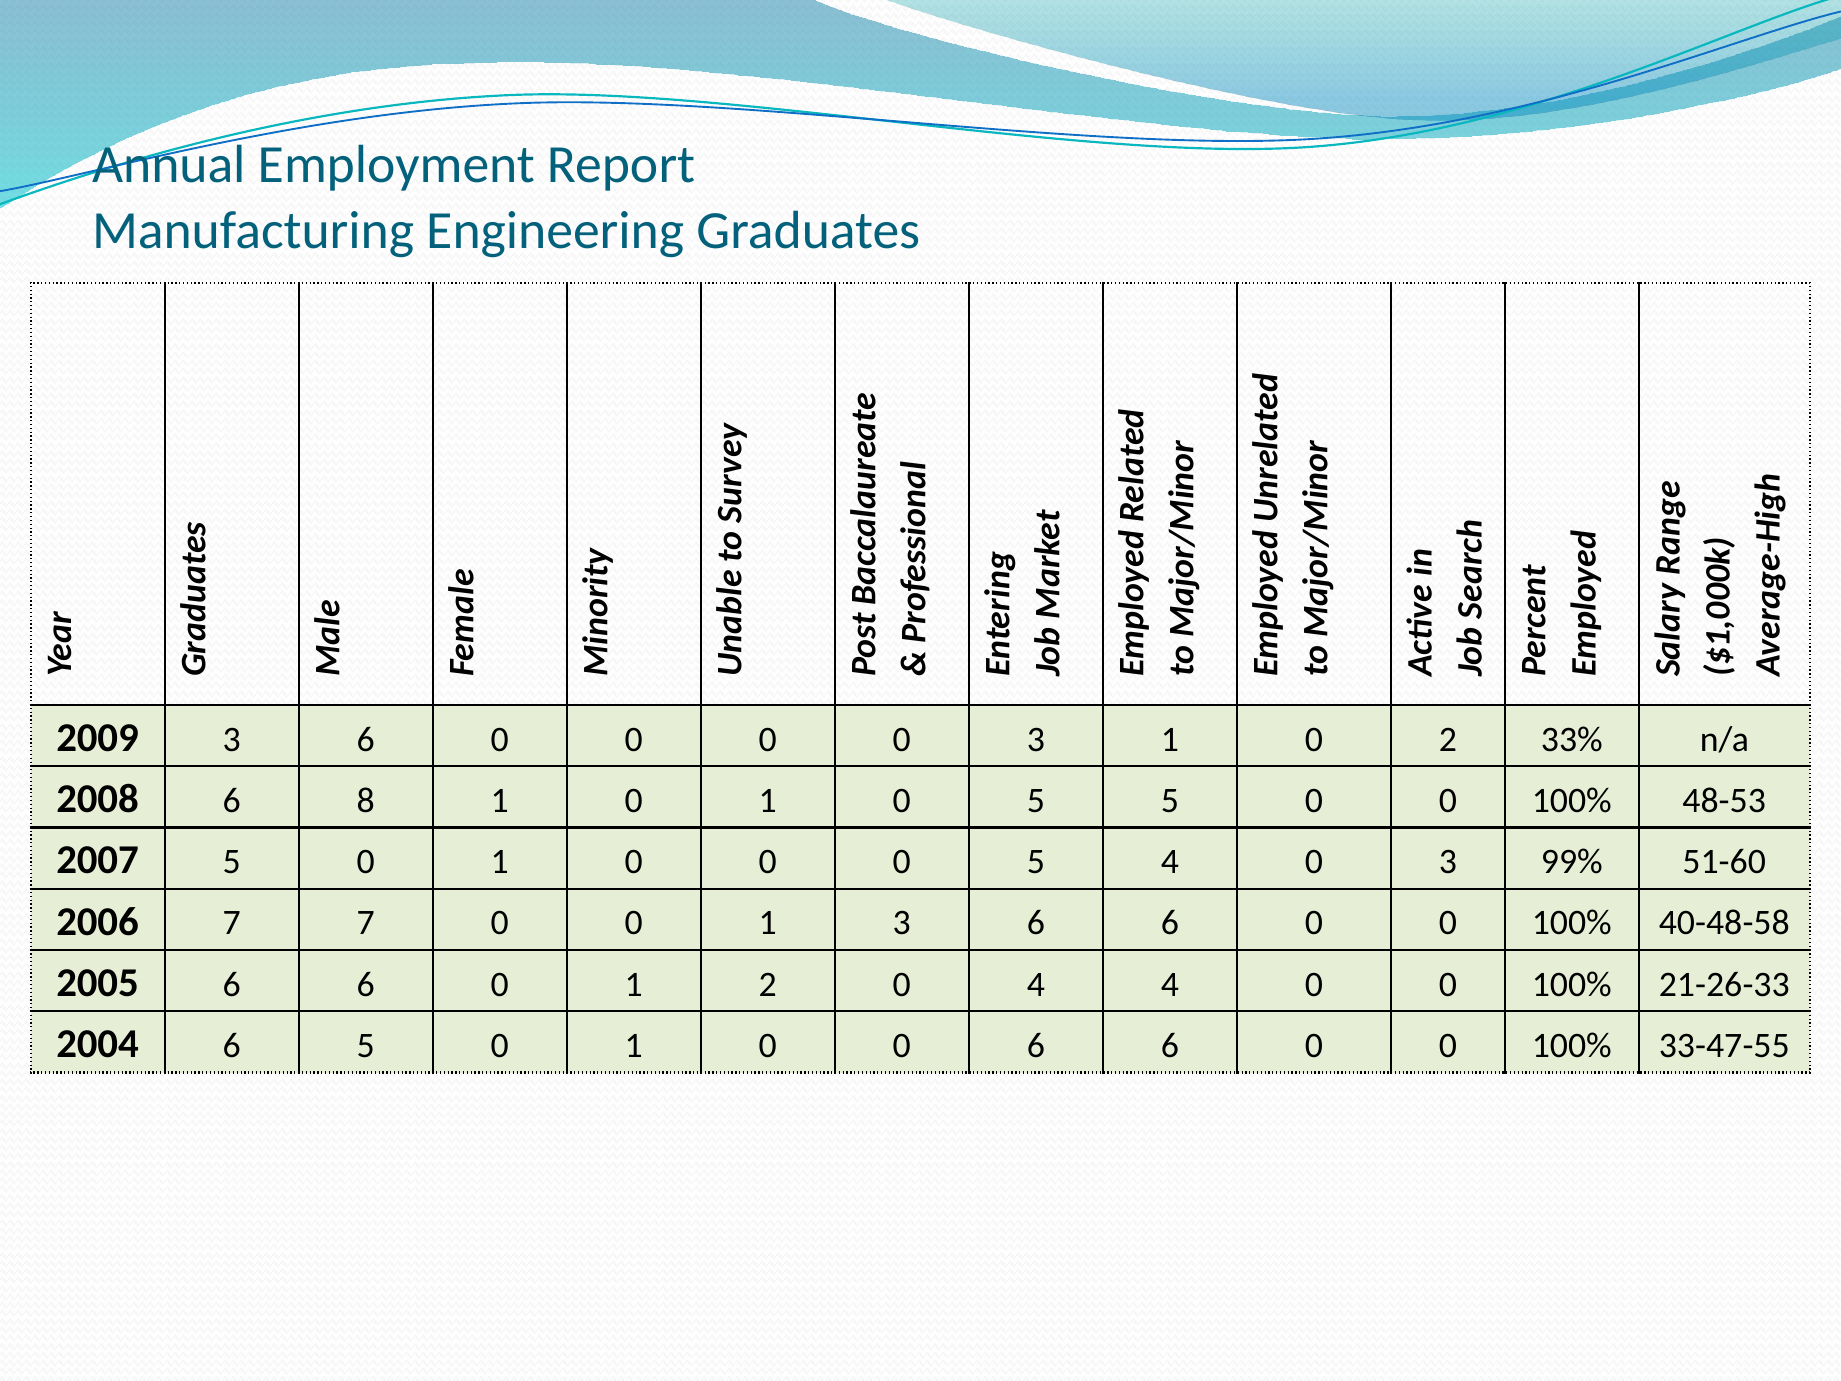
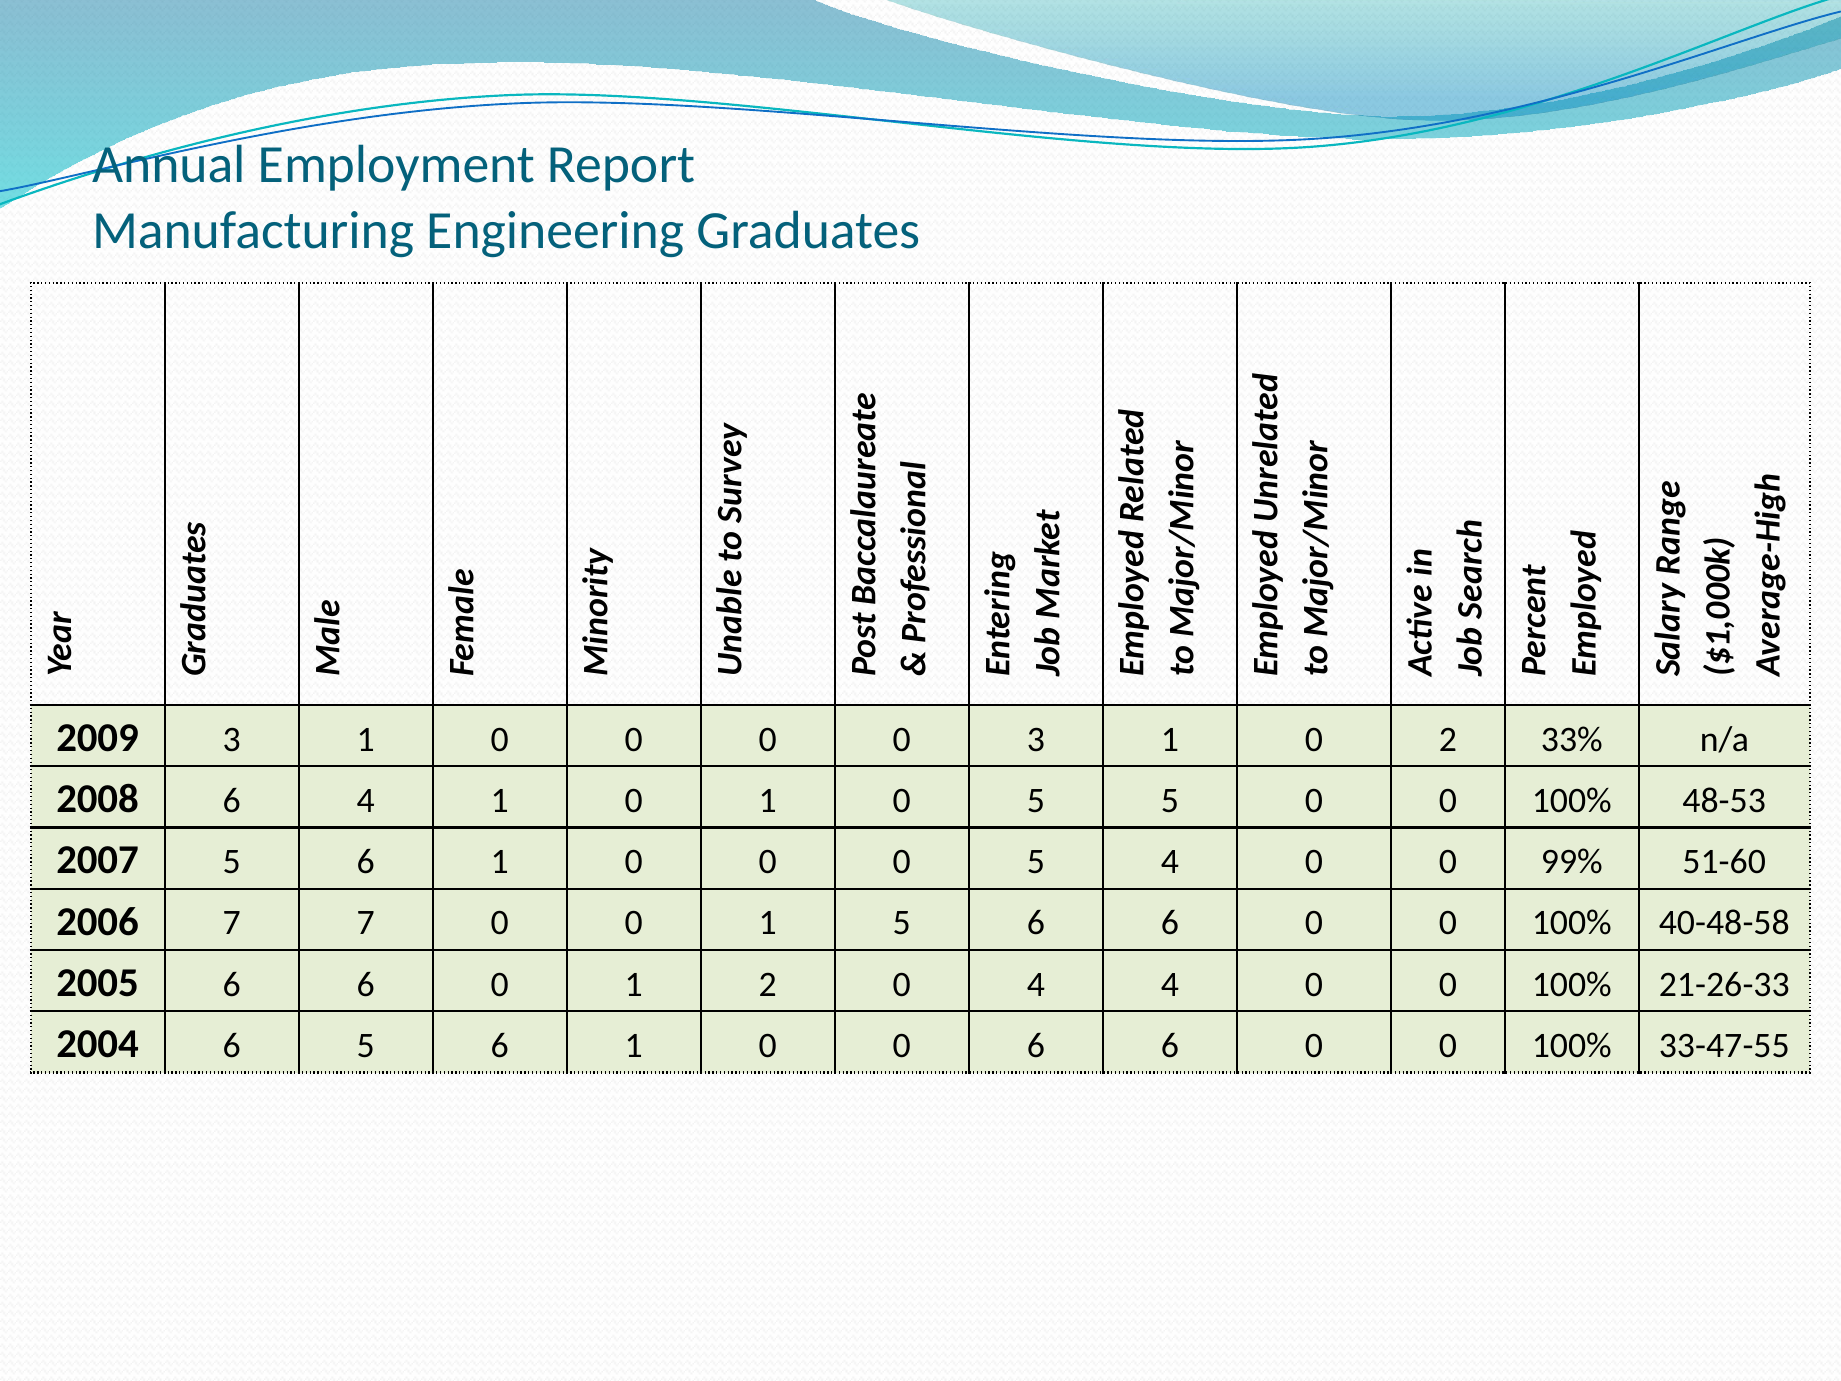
2009 3 6: 6 -> 1
6 8: 8 -> 4
2007 5 0: 0 -> 6
5 4 0 3: 3 -> 0
1 3: 3 -> 5
6 5 0: 0 -> 6
